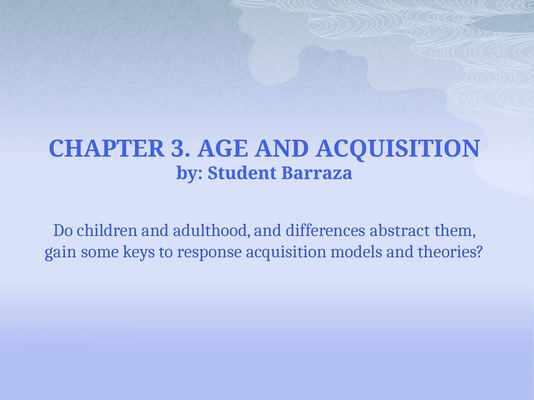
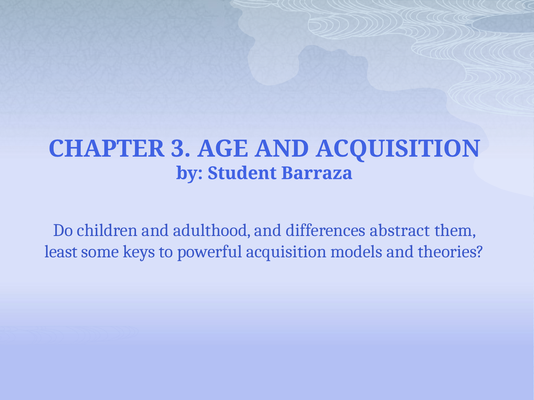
gain: gain -> least
response: response -> powerful
